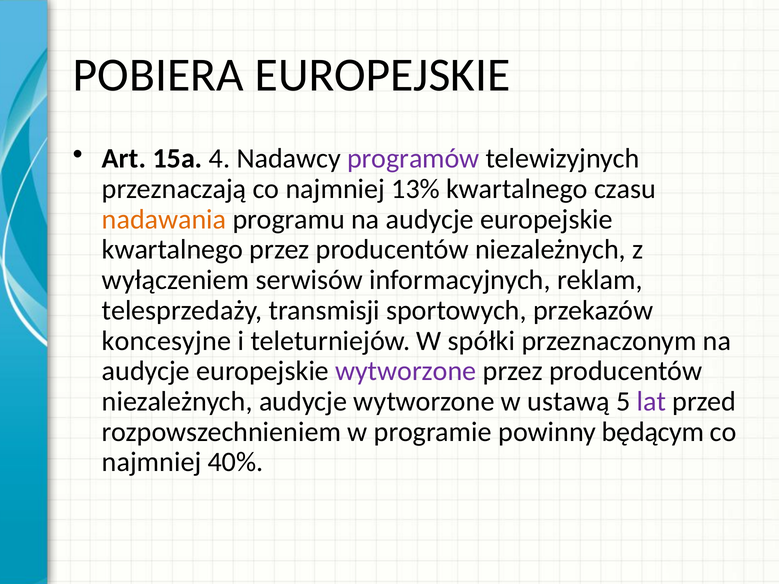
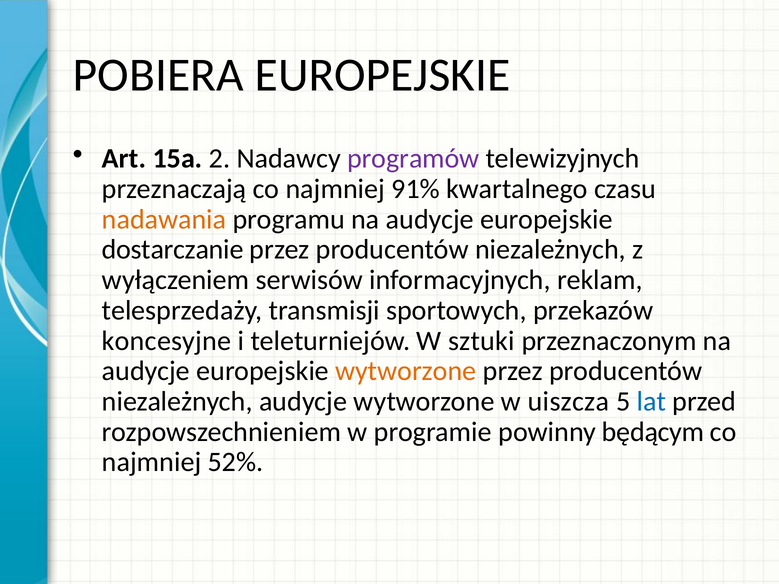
4: 4 -> 2
13%: 13% -> 91%
kwartalnego at (173, 250): kwartalnego -> dostarczanie
spółki: spółki -> sztuki
wytworzone at (406, 371) colour: purple -> orange
ustawą: ustawą -> uiszcza
lat colour: purple -> blue
40%: 40% -> 52%
